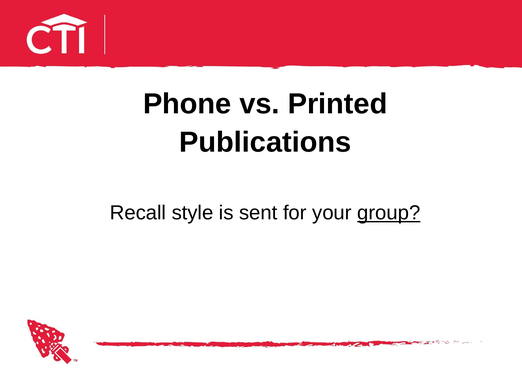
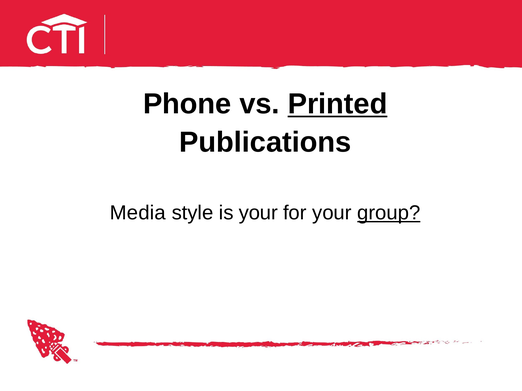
Printed underline: none -> present
Recall: Recall -> Media
is sent: sent -> your
